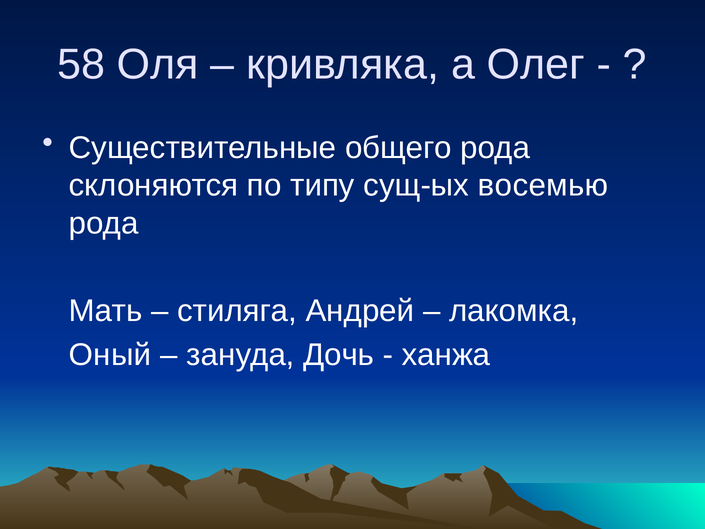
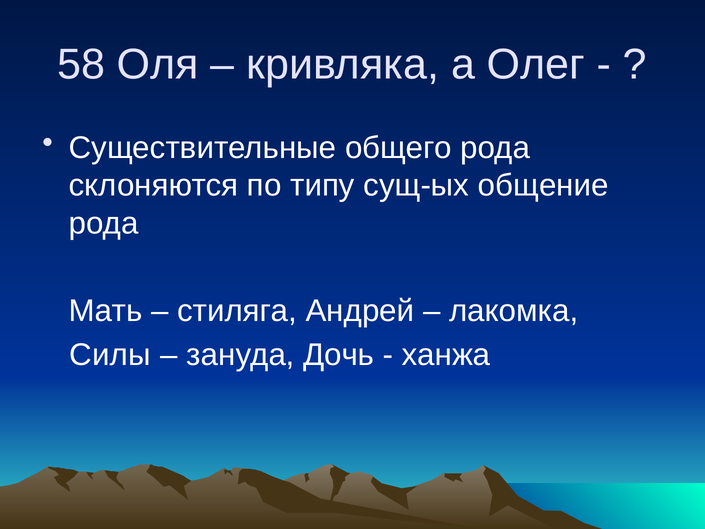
восемью: восемью -> общение
Оный: Оный -> Силы
